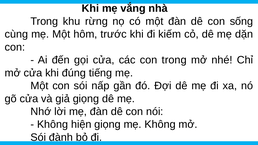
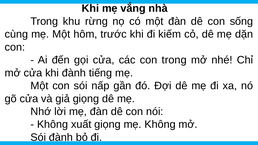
khi đúng: đúng -> đành
hiện: hiện -> xuất
